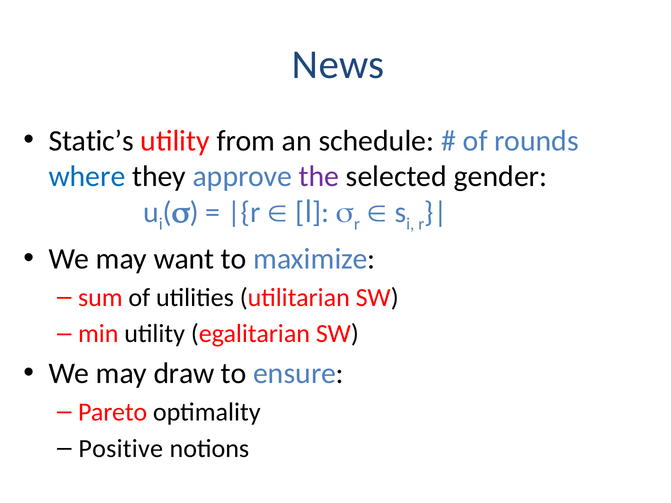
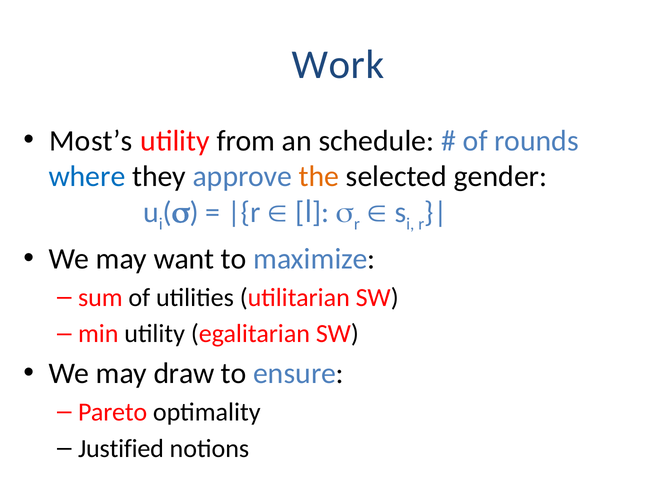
News: News -> Work
Static’s: Static’s -> Most’s
the colour: purple -> orange
Positive: Positive -> Justified
